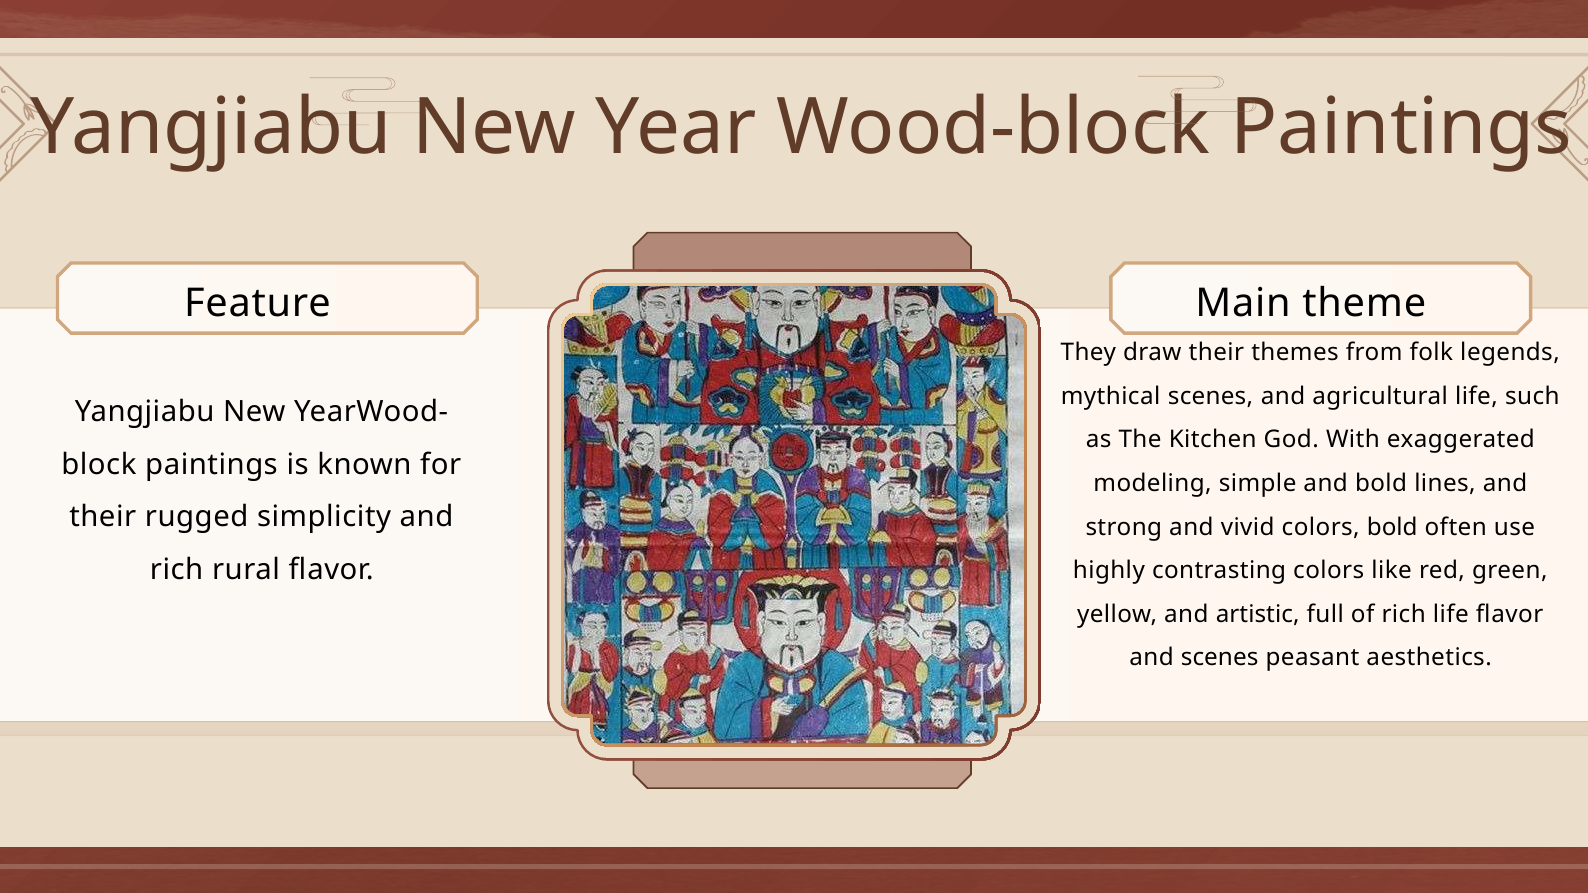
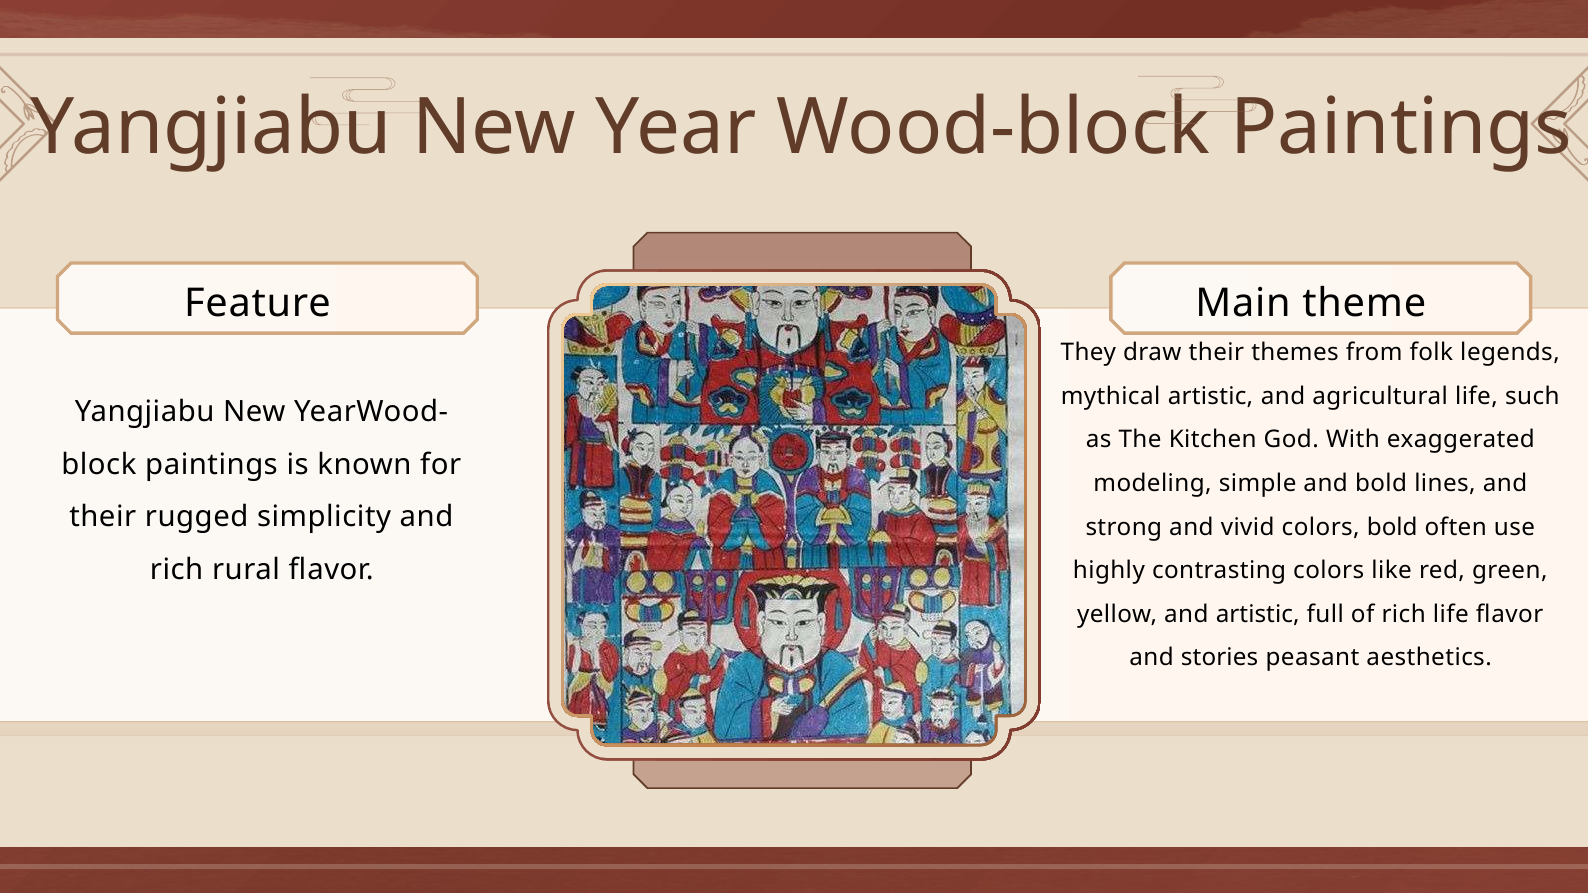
mythical scenes: scenes -> artistic
and scenes: scenes -> stories
